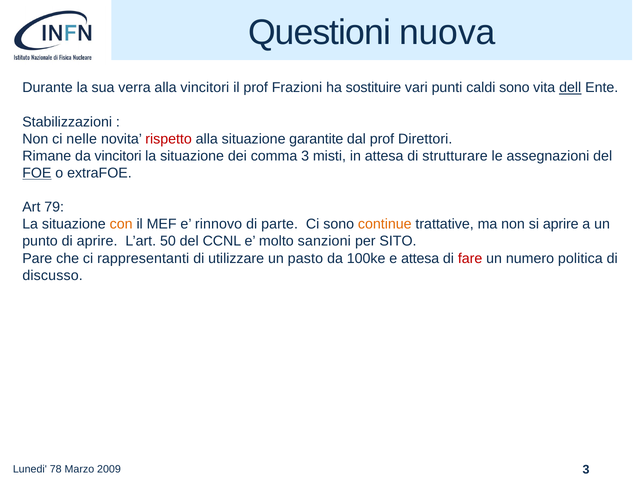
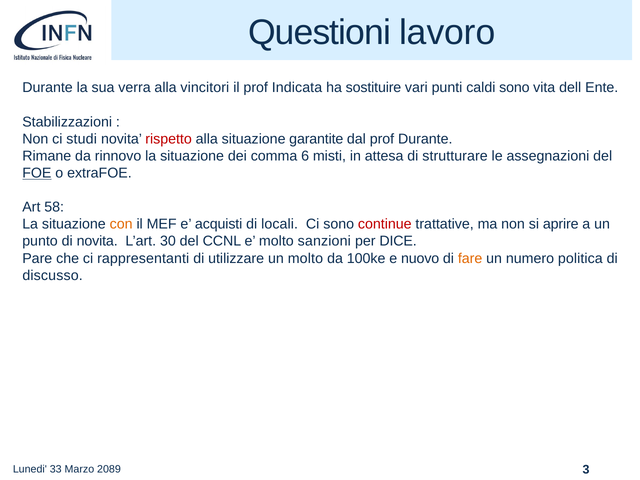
nuova: nuova -> lavoro
Frazioni: Frazioni -> Indicata
dell underline: present -> none
nelle: nelle -> studi
prof Direttori: Direttori -> Durante
da vincitori: vincitori -> rinnovo
comma 3: 3 -> 6
79: 79 -> 58
rinnovo: rinnovo -> acquisti
parte: parte -> locali
continue colour: orange -> red
di aprire: aprire -> novita
50: 50 -> 30
SITO: SITO -> DICE
un pasto: pasto -> molto
e attesa: attesa -> nuovo
fare colour: red -> orange
78: 78 -> 33
2009: 2009 -> 2089
